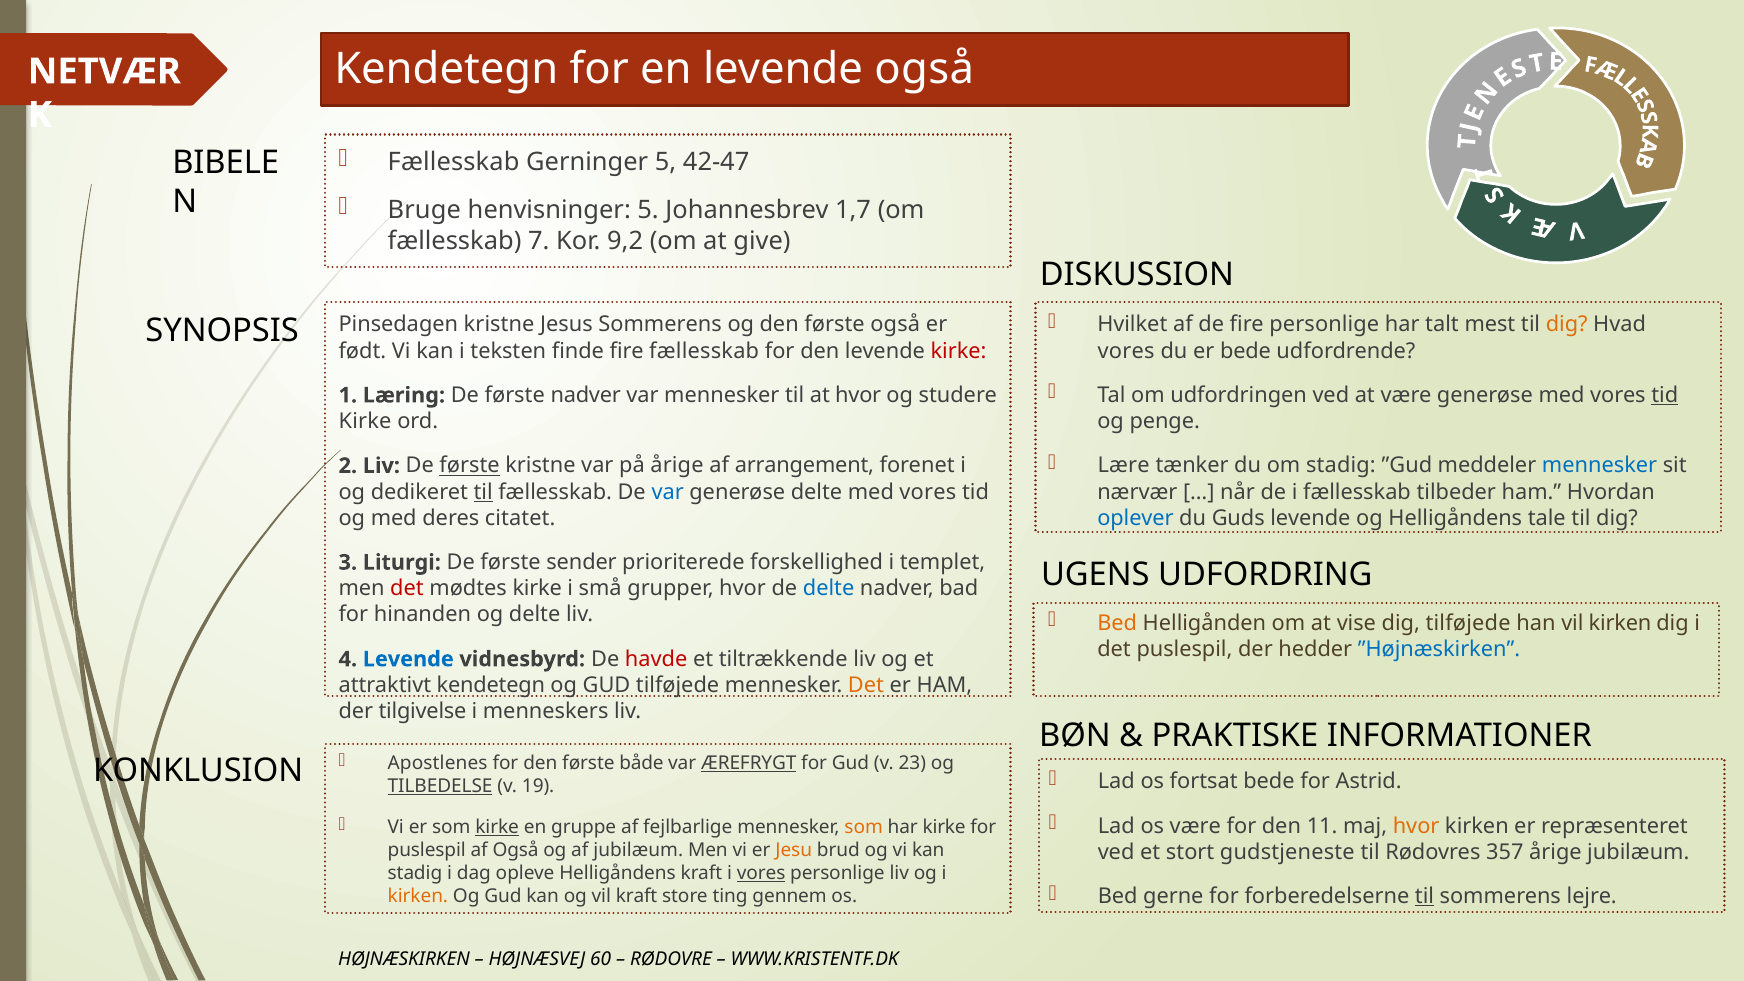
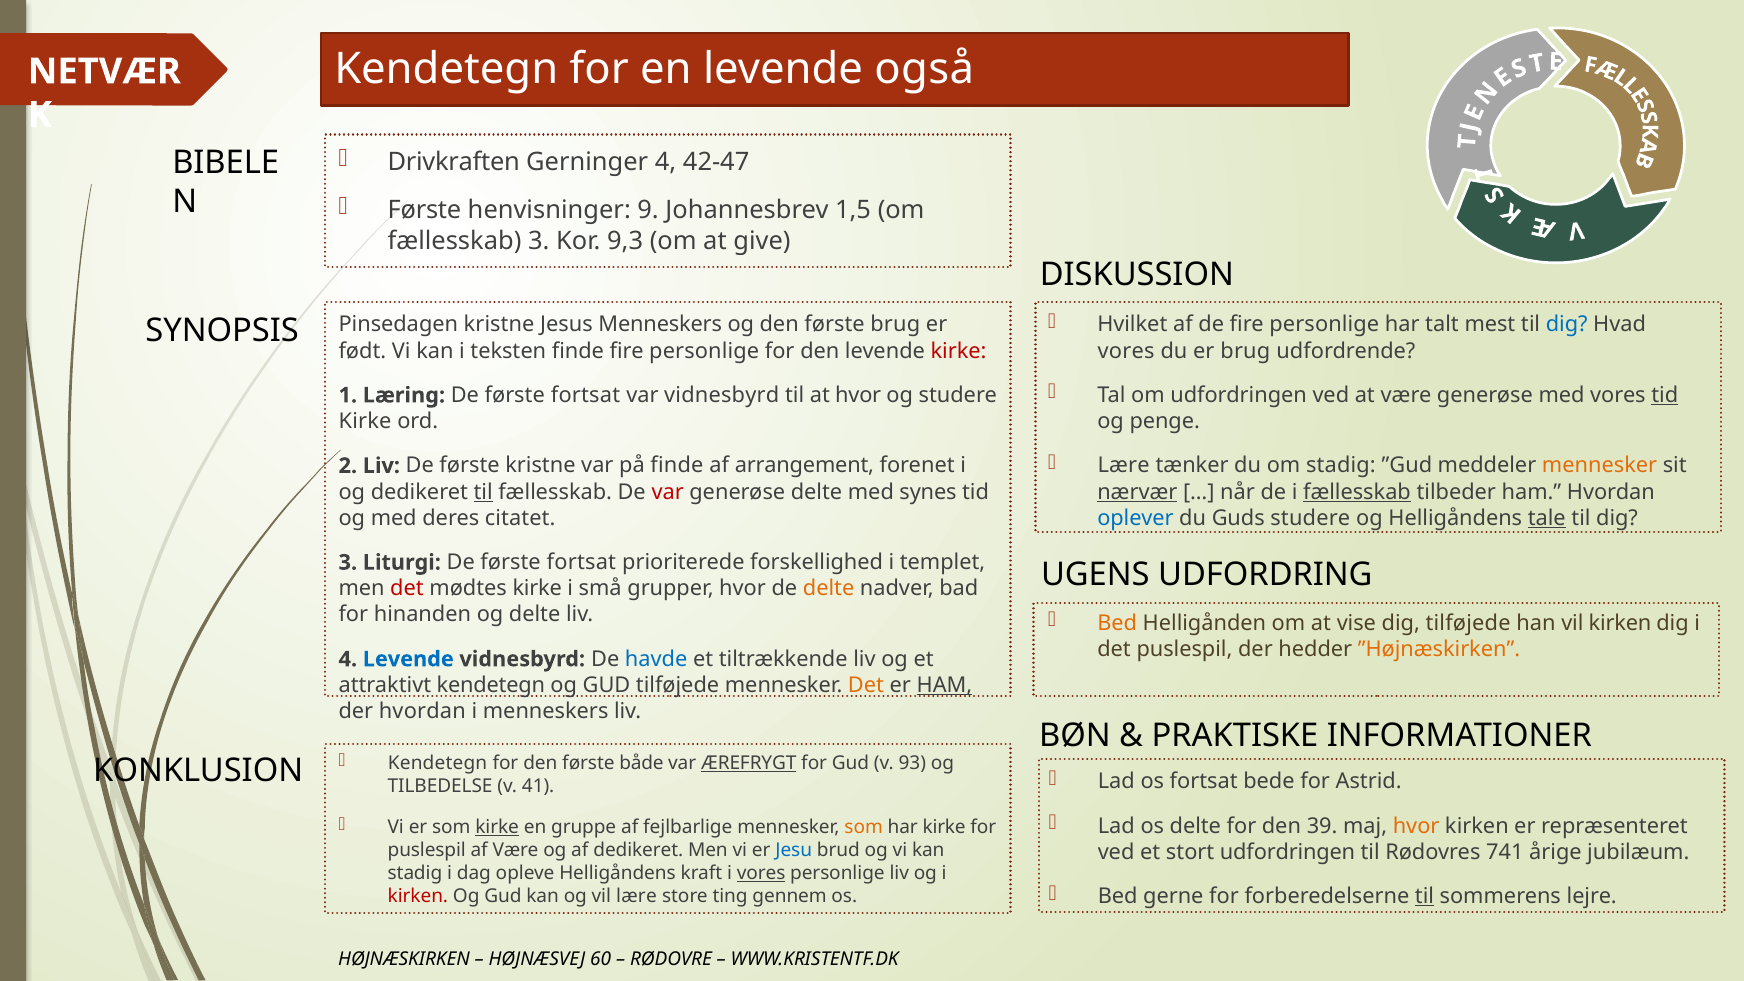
Fællesskab at (454, 162): Fællesskab -> Drivkraften
Gerninger 5: 5 -> 4
Bruge at (424, 211): Bruge -> Første
henvisninger 5: 5 -> 9
1,7: 1,7 -> 1,5
fællesskab 7: 7 -> 3
9,2: 9,2 -> 9,3
dig at (1567, 325) colour: orange -> blue
Jesus Sommerens: Sommerens -> Menneskers
første også: også -> brug
finde fire fællesskab: fællesskab -> personlige
er bede: bede -> brug
Læring De første nadver: nadver -> fortsat
var mennesker: mennesker -> vidnesbyrd
mennesker at (1600, 466) colour: blue -> orange
første at (470, 466) underline: present -> none
på årige: årige -> finde
var at (668, 492) colour: blue -> red
vores at (928, 492): vores -> synes
nærvær underline: none -> present
fællesskab at (1357, 492) underline: none -> present
Guds levende: levende -> studere
tale underline: none -> present
Liturgi De første sender: sender -> fortsat
delte at (829, 589) colour: blue -> orange
”Højnæskirken colour: blue -> orange
havde colour: red -> blue
HAM at (944, 685) underline: none -> present
der tilgivelse: tilgivelse -> hvordan
Apostlenes at (438, 764): Apostlenes -> Kendetegn
23: 23 -> 93
TILBEDELSE underline: present -> none
19: 19 -> 41
os være: være -> delte
11: 11 -> 39
af Også: Også -> Være
af jubilæum: jubilæum -> dedikeret
Jesu colour: orange -> blue
stort gudstjeneste: gudstjeneste -> udfordringen
357: 357 -> 741
kirken at (418, 896) colour: orange -> red
vil kraft: kraft -> lære
